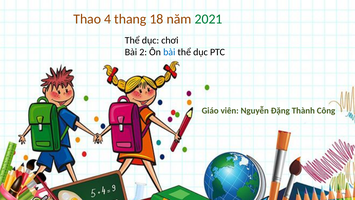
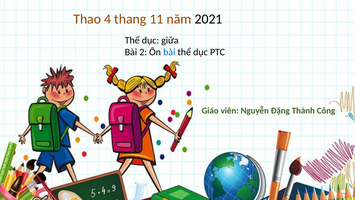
18: 18 -> 11
2021 colour: green -> black
chơi: chơi -> giữa
